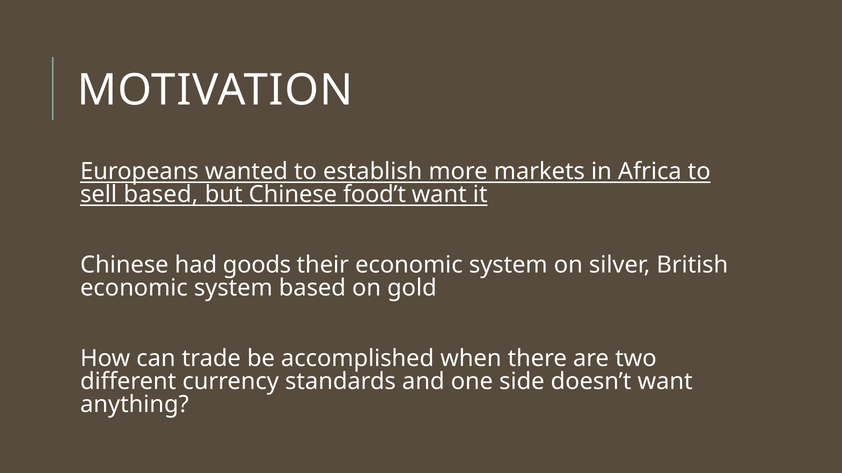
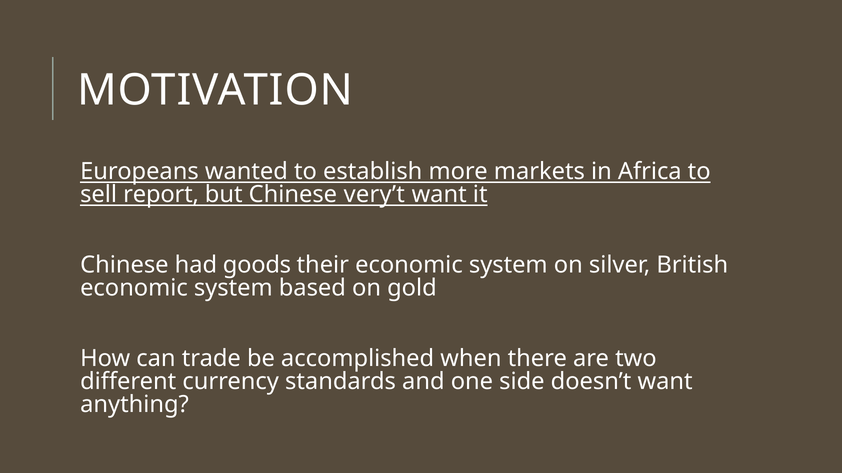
sell based: based -> report
food’t: food’t -> very’t
